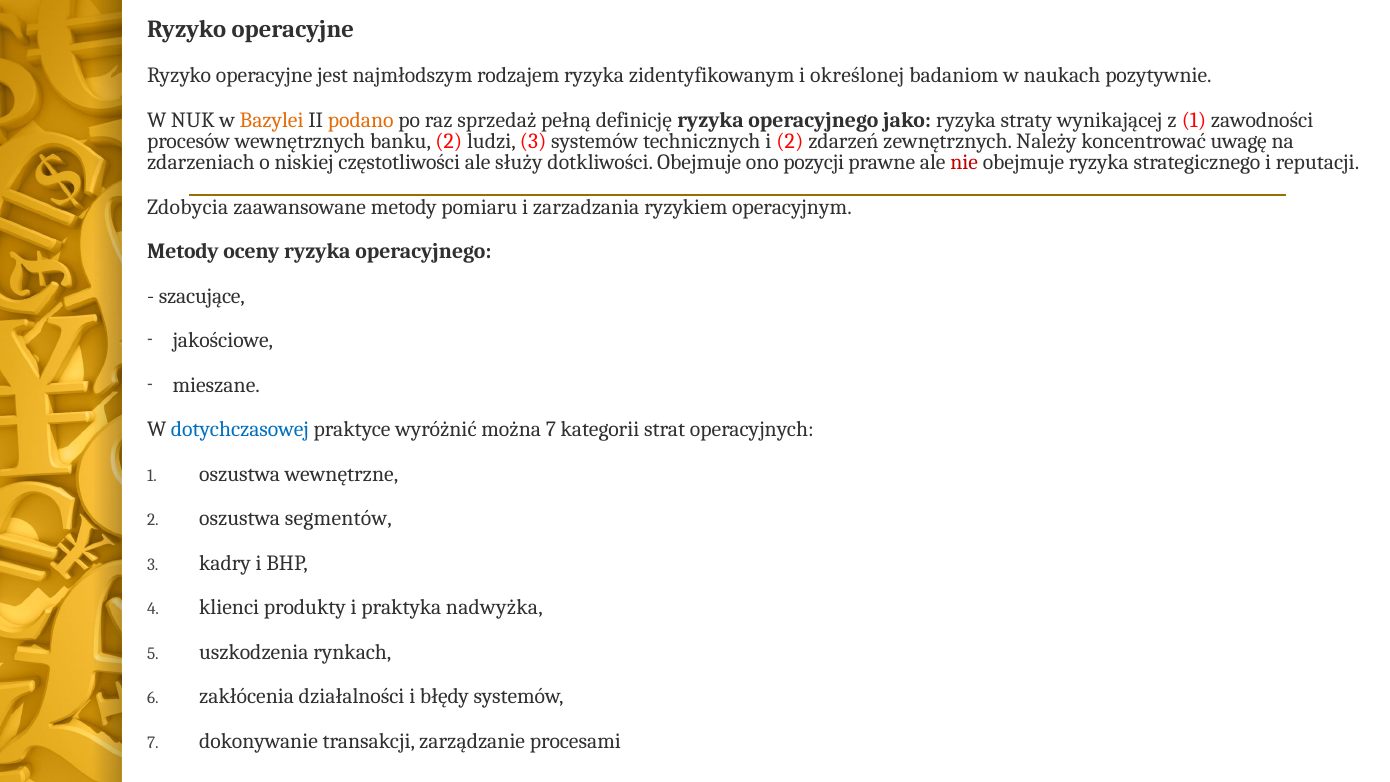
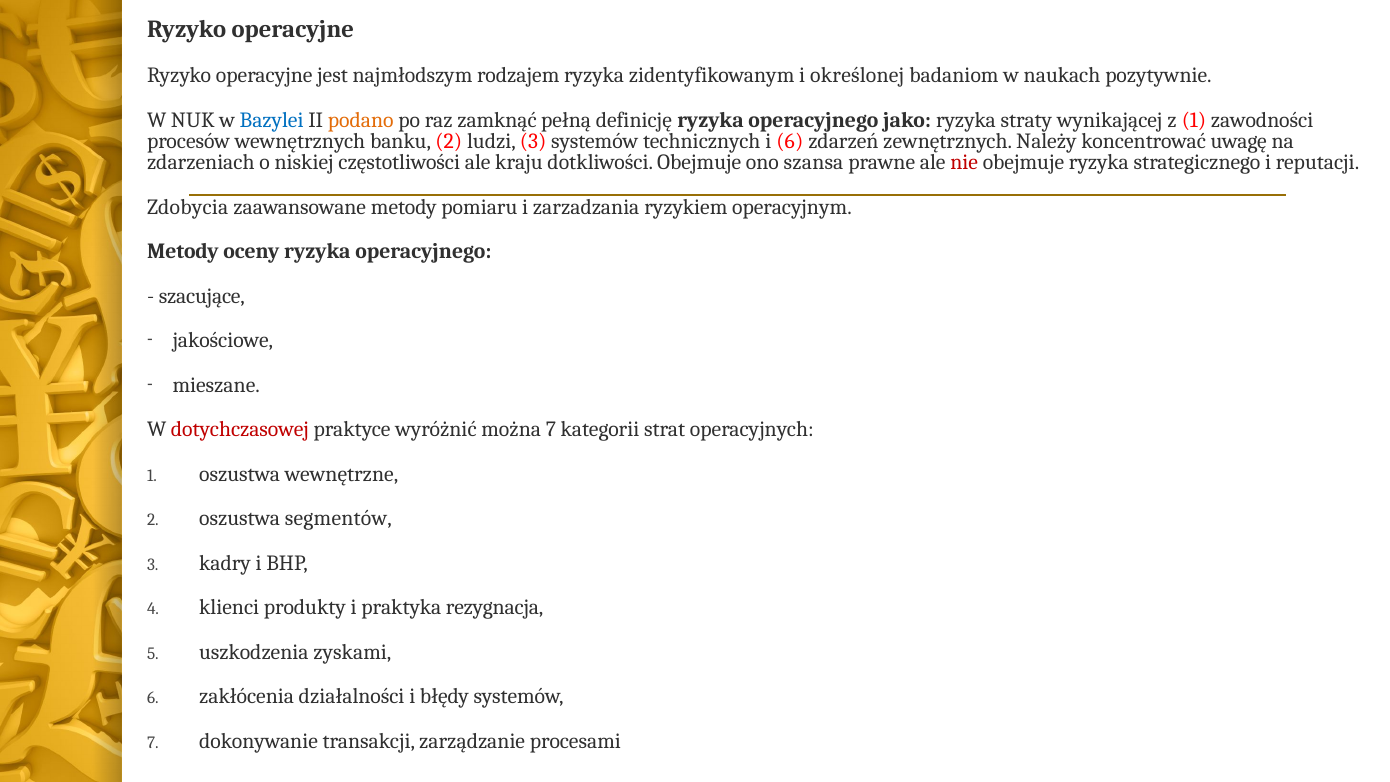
Bazylei colour: orange -> blue
sprzedaż: sprzedaż -> zamknąć
i 2: 2 -> 6
służy: służy -> kraju
pozycji: pozycji -> szansa
dotychczasowej colour: blue -> red
nadwyżka: nadwyżka -> rezygnacja
rynkach: rynkach -> zyskami
